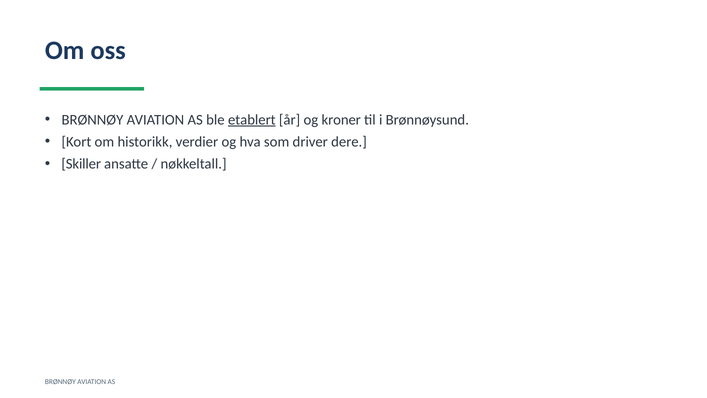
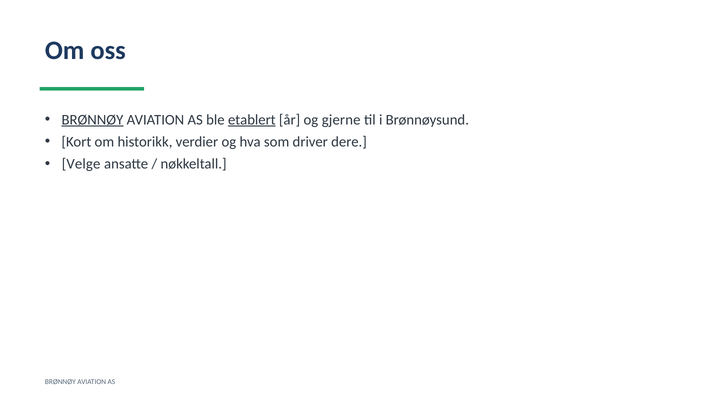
BRØNNØY at (92, 120) underline: none -> present
kroner: kroner -> gjerne
Skiller: Skiller -> Velge
